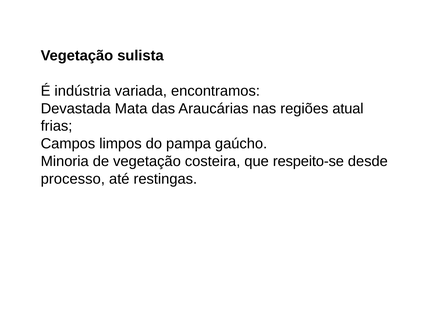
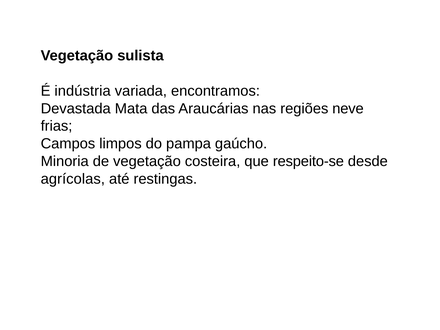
atual: atual -> neve
processo: processo -> agrícolas
